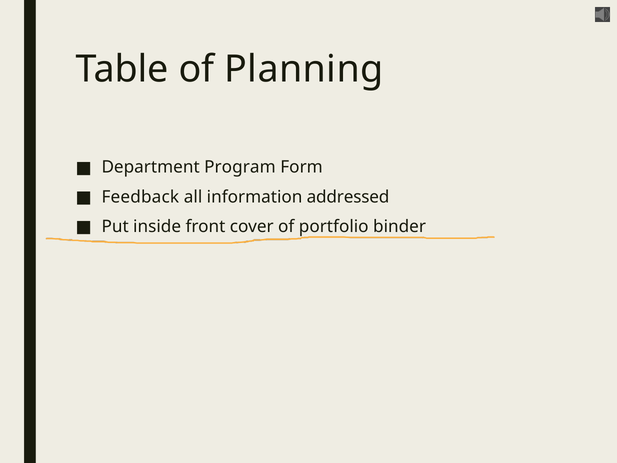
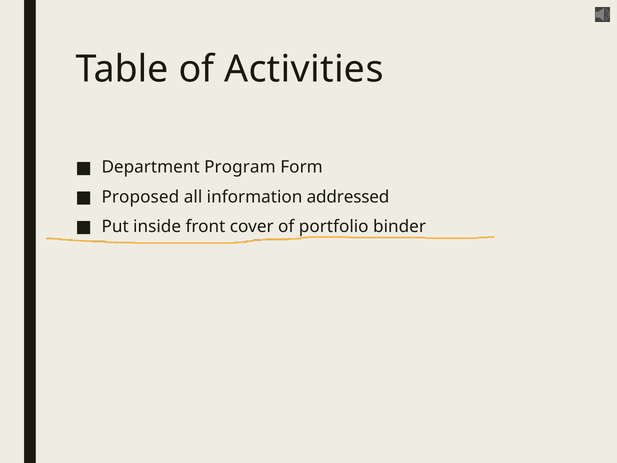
Planning: Planning -> Activities
Feedback: Feedback -> Proposed
